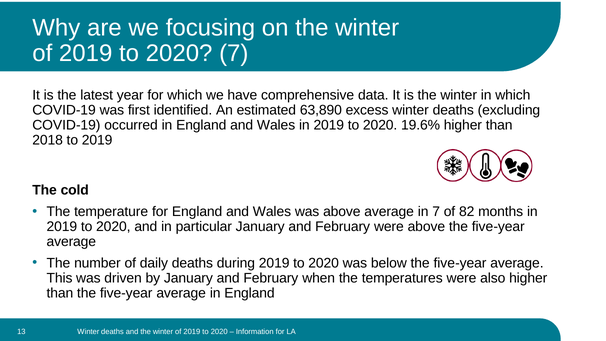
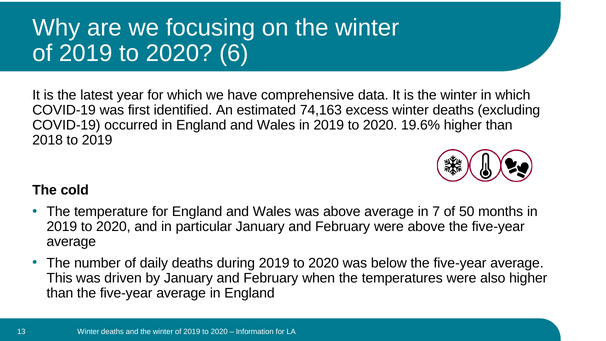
2020 7: 7 -> 6
63,890: 63,890 -> 74,163
82: 82 -> 50
